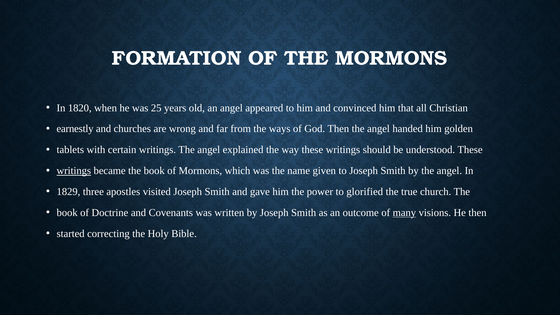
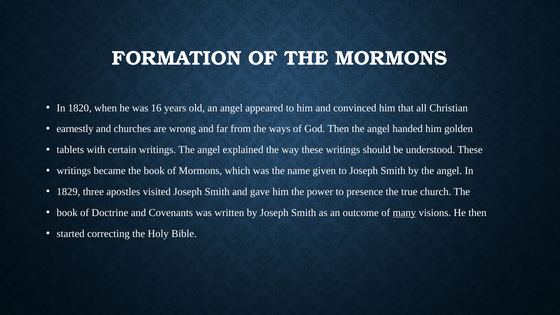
25: 25 -> 16
writings at (74, 171) underline: present -> none
glorified: glorified -> presence
